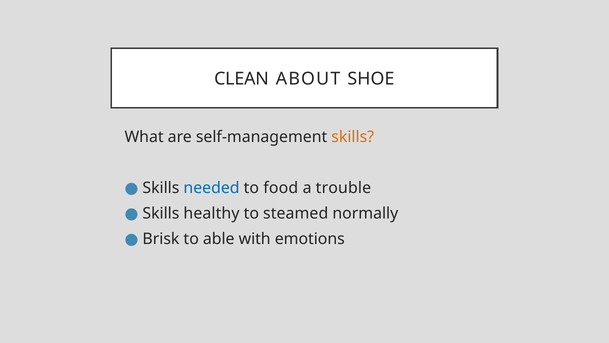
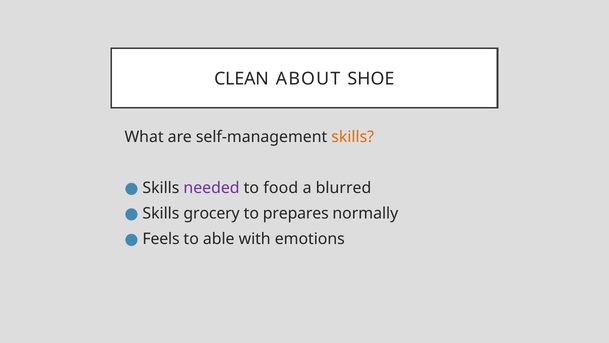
needed colour: blue -> purple
trouble: trouble -> blurred
healthy: healthy -> grocery
steamed: steamed -> prepares
Brisk: Brisk -> Feels
